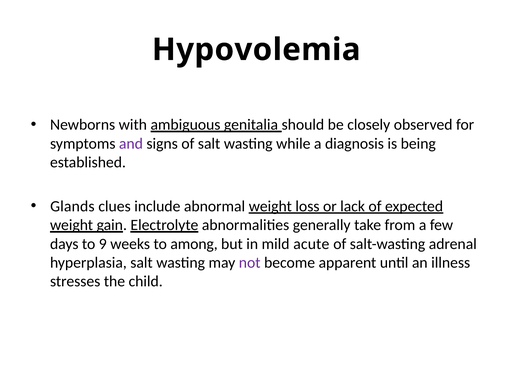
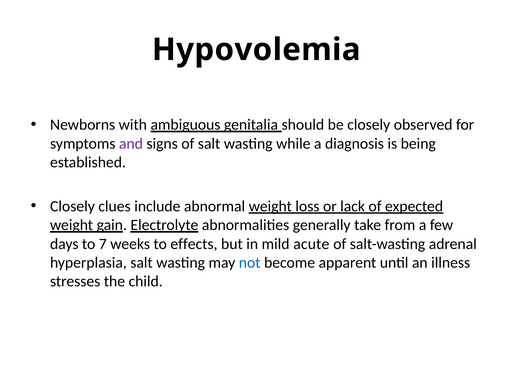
Glands at (72, 206): Glands -> Closely
9: 9 -> 7
among: among -> effects
not colour: purple -> blue
